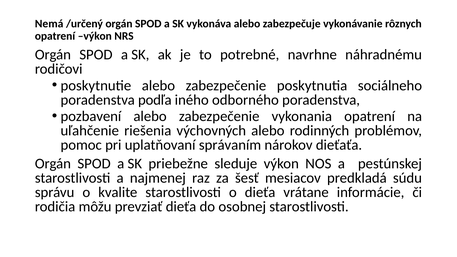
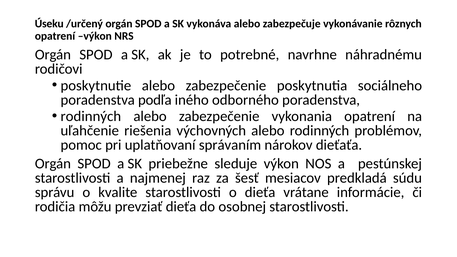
Nemá: Nemá -> Úseku
pozbavení at (91, 116): pozbavení -> rodinných
